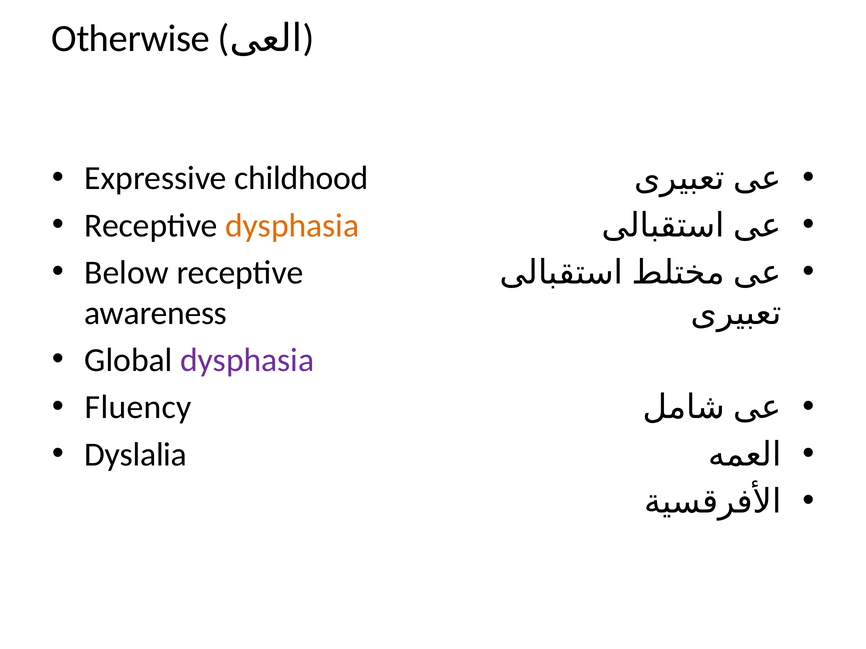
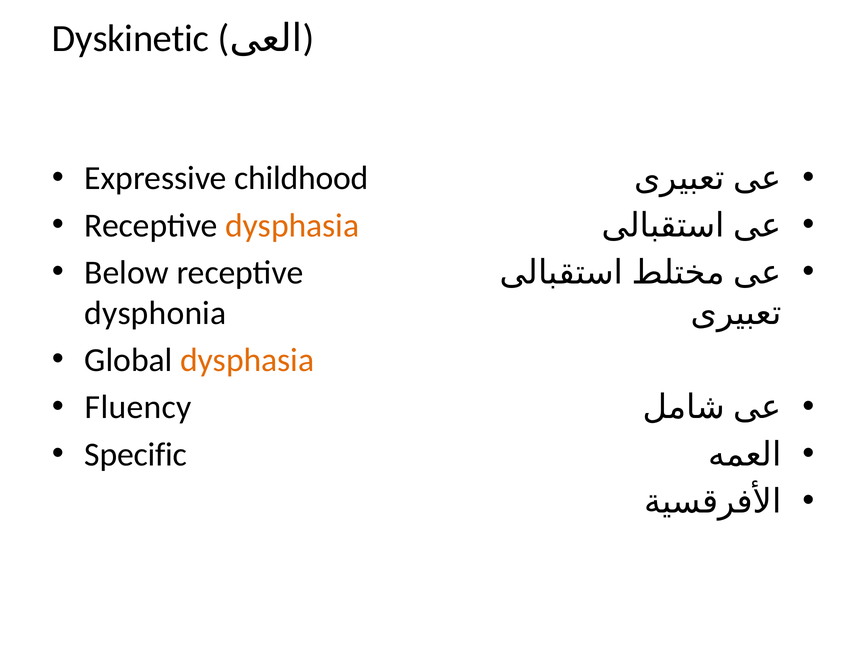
Otherwise: Otherwise -> Dyskinetic
awareness: awareness -> dysphonia
dysphasia at (247, 360) colour: purple -> orange
Dyslalia: Dyslalia -> Specific
